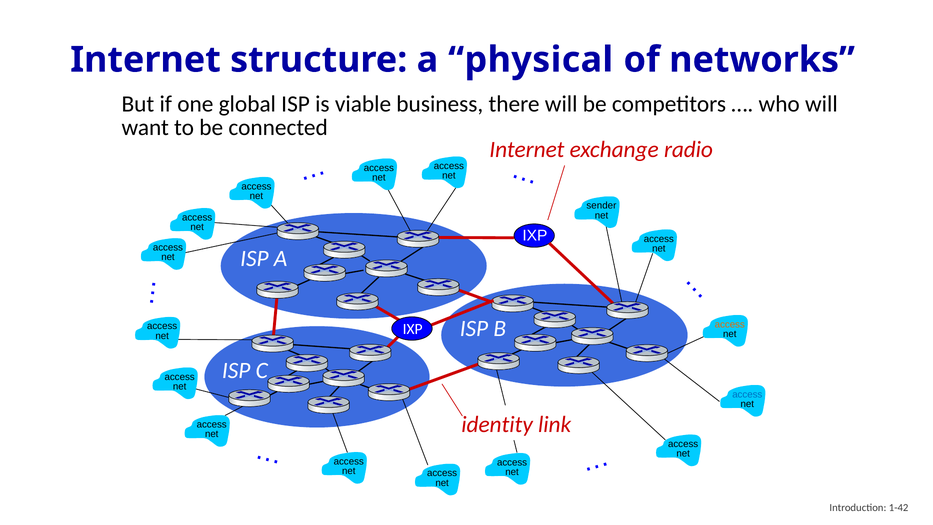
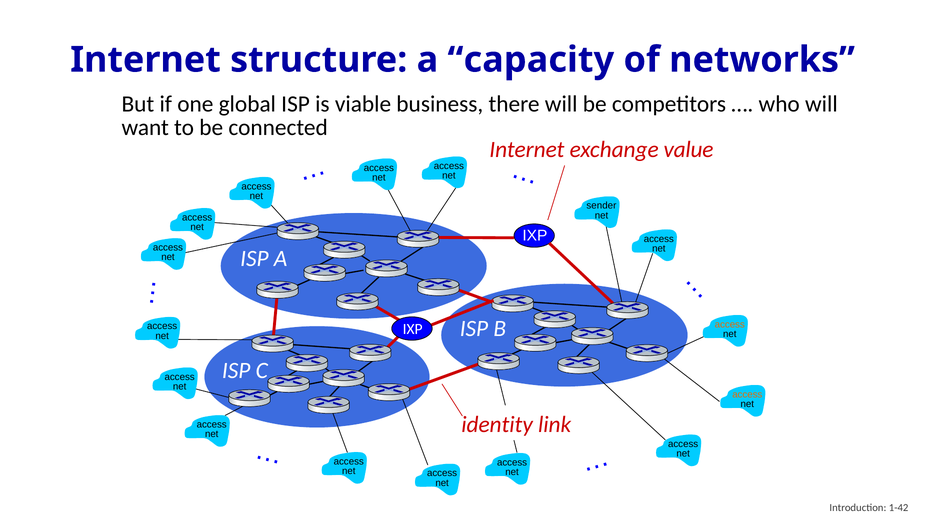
physical: physical -> capacity
radio: radio -> value
access at (747, 394) colour: blue -> orange
